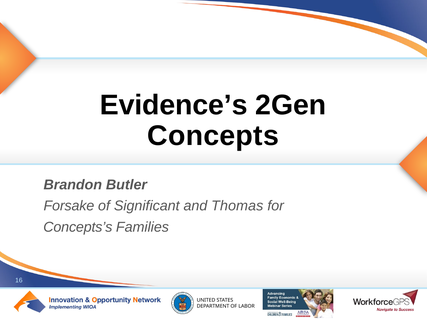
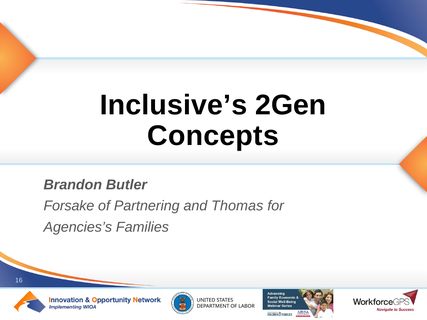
Evidence’s: Evidence’s -> Inclusive’s
Significant: Significant -> Partnering
Concepts’s: Concepts’s -> Agencies’s
